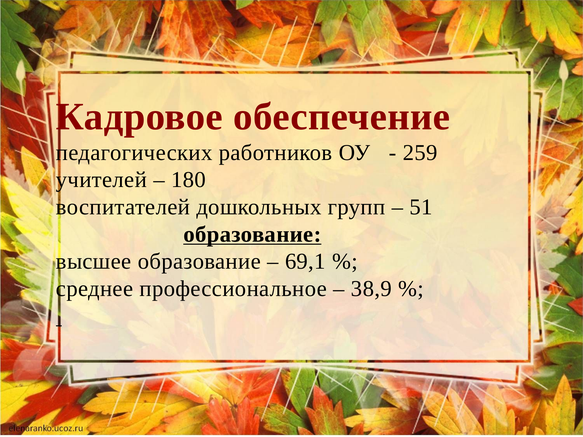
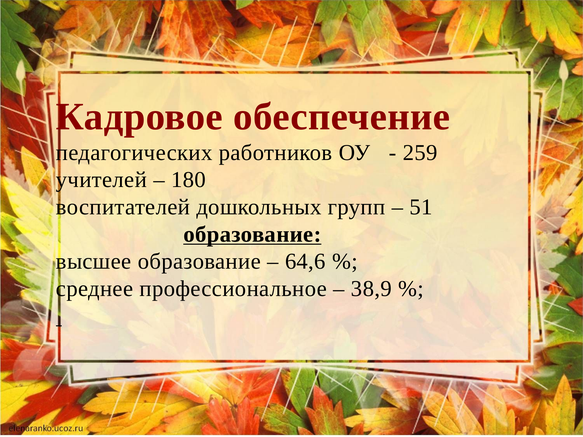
69,1: 69,1 -> 64,6
